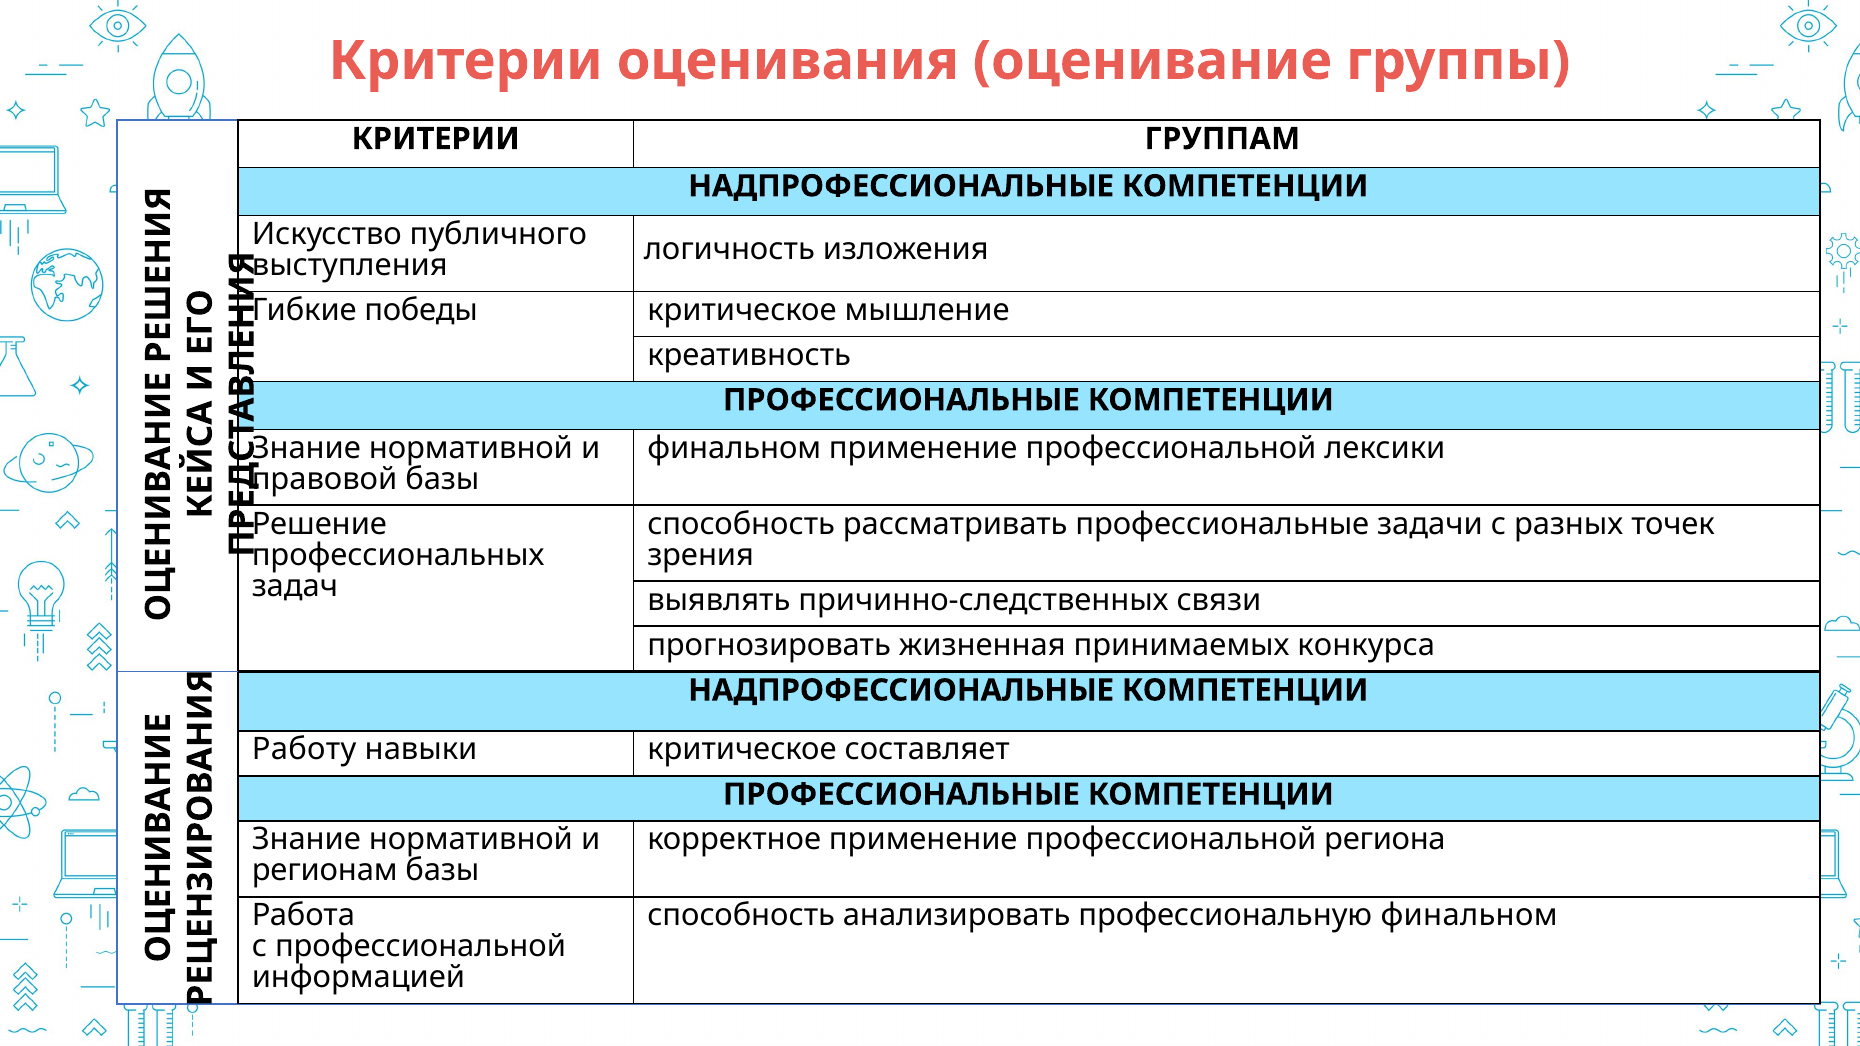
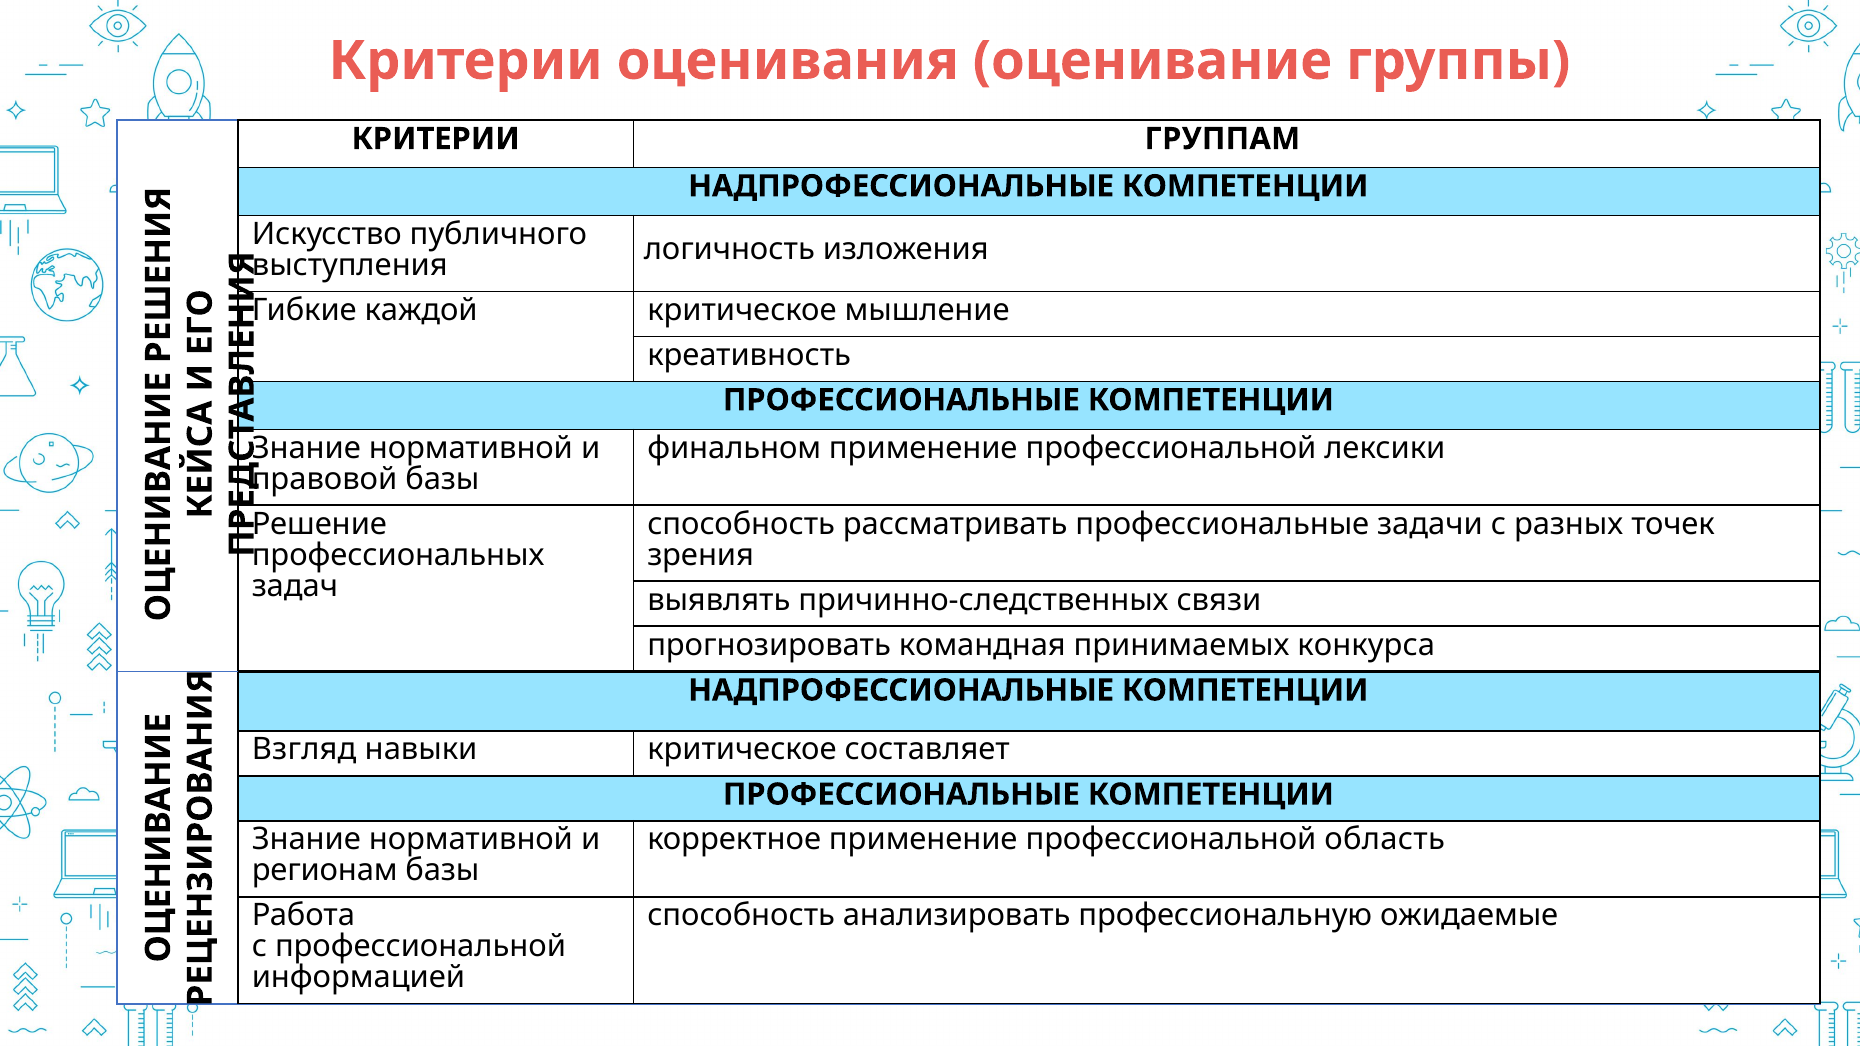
победы: победы -> каждой
жизненная: жизненная -> командная
Работу: Работу -> Взгляд
региона: региона -> область
профессиональную финальном: финальном -> ожидаемые
